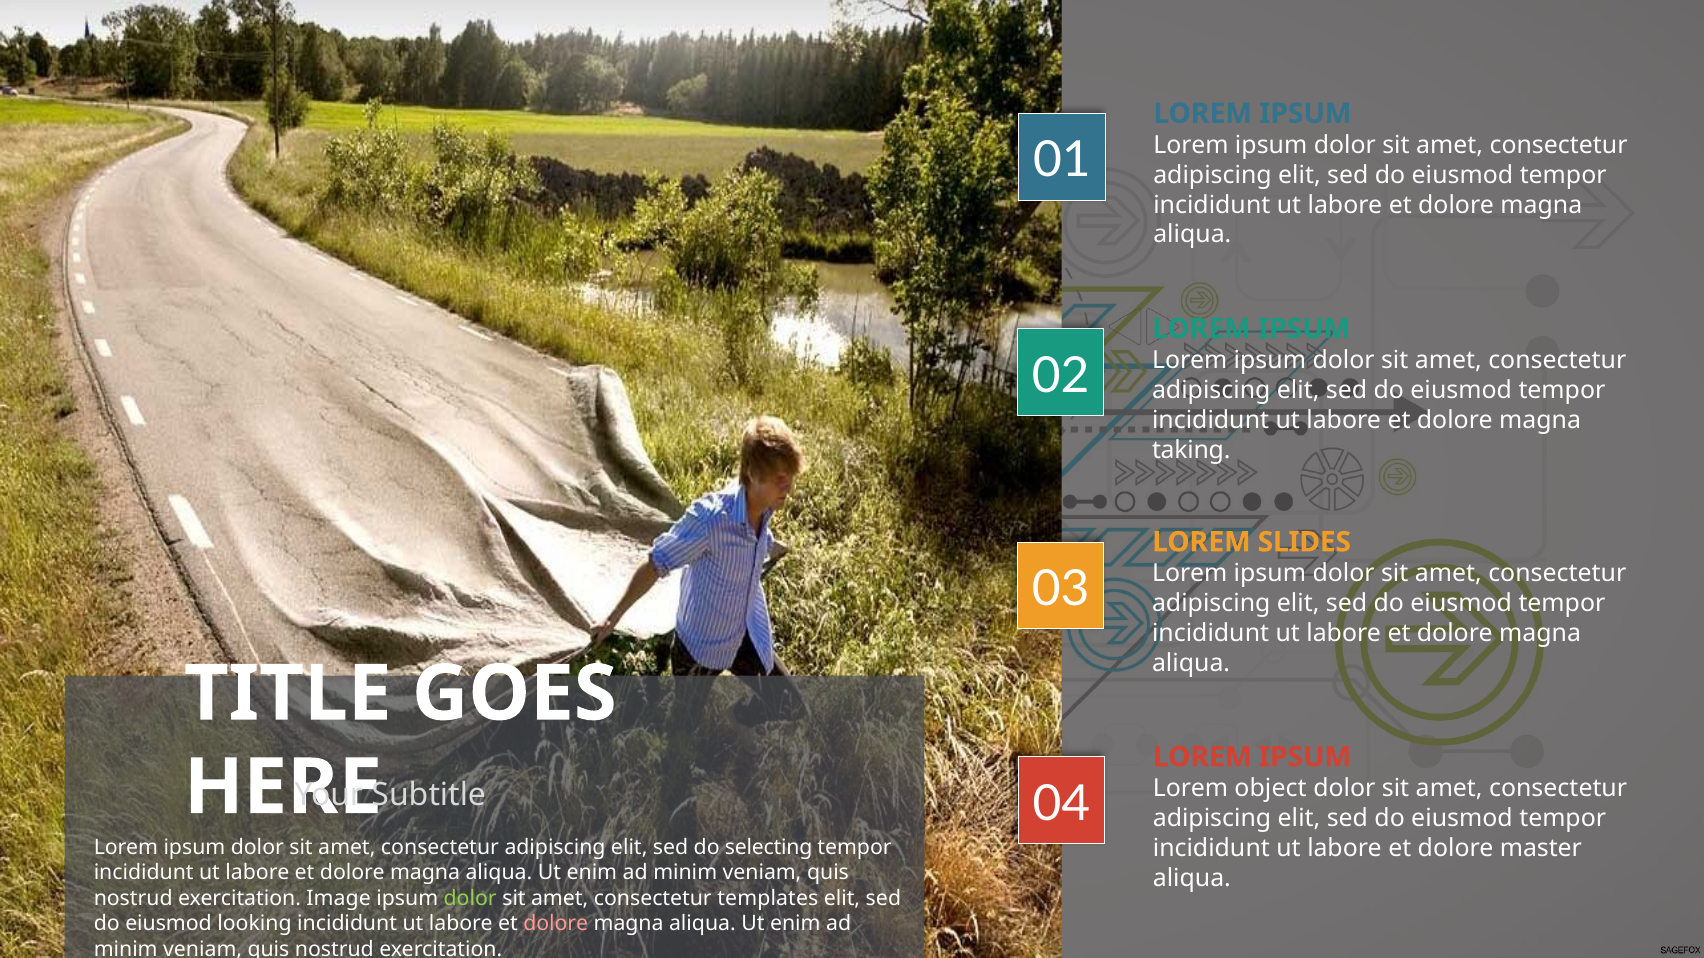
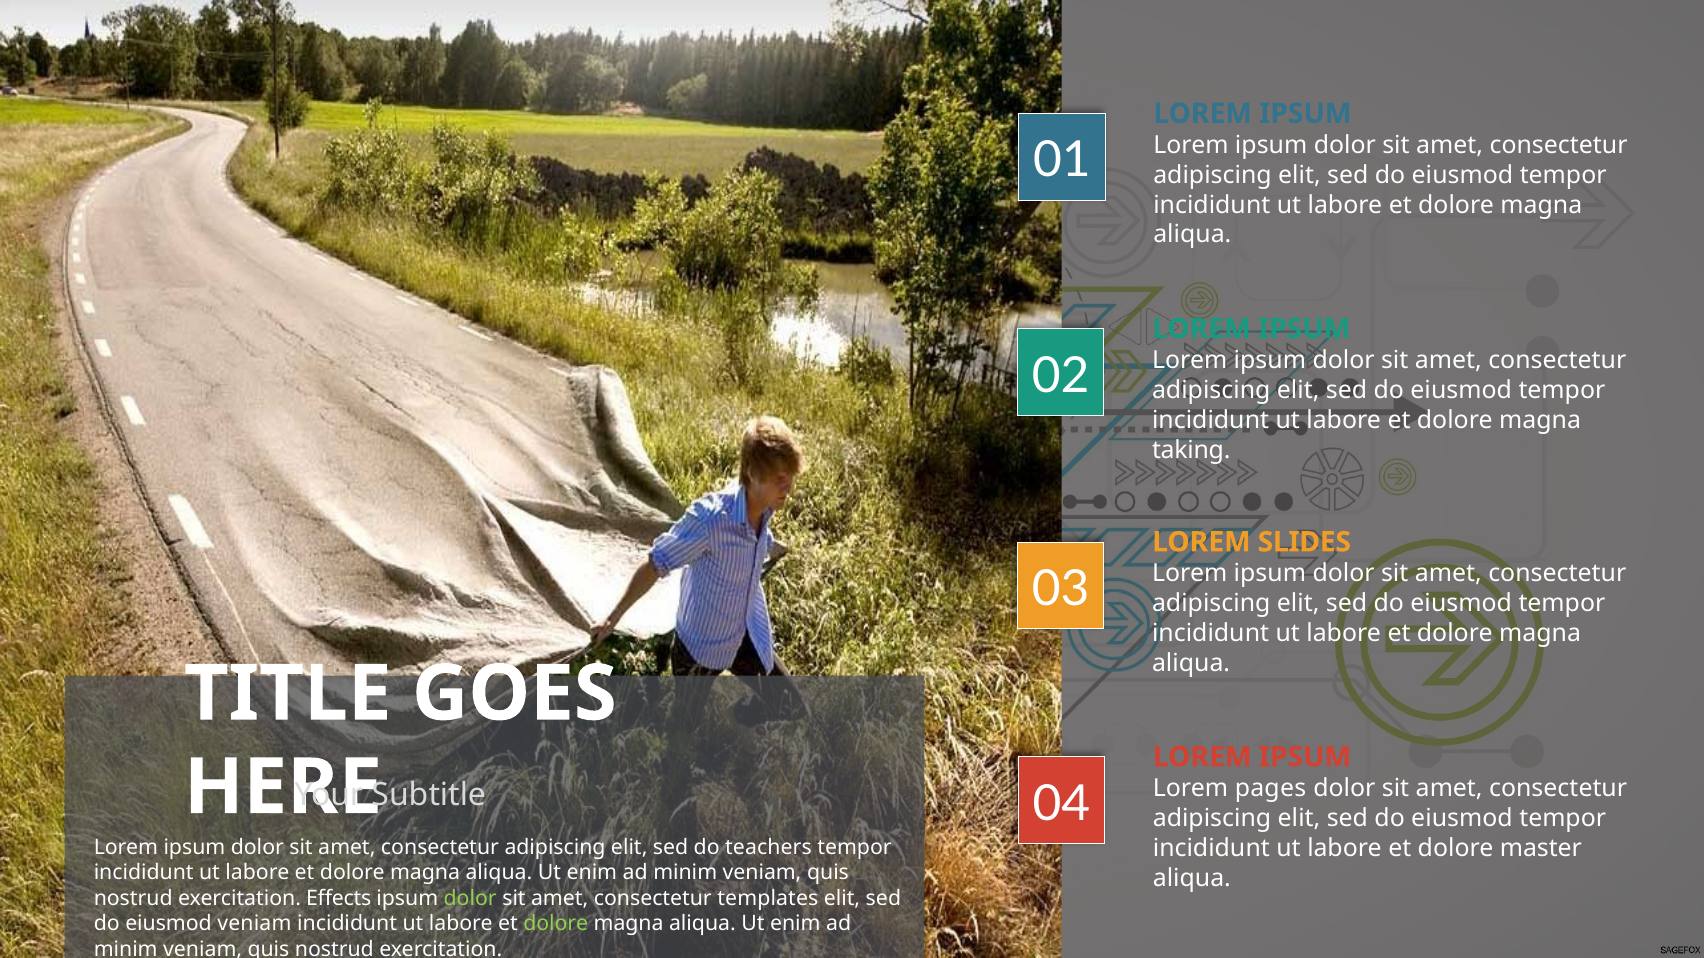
object: object -> pages
selecting: selecting -> teachers
Image: Image -> Effects
eiusmod looking: looking -> veniam
dolore at (556, 924) colour: pink -> light green
